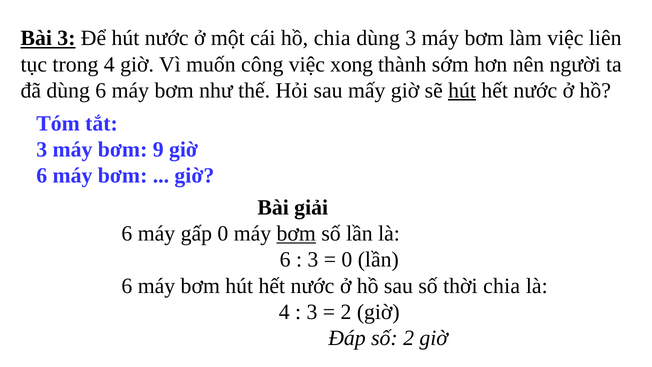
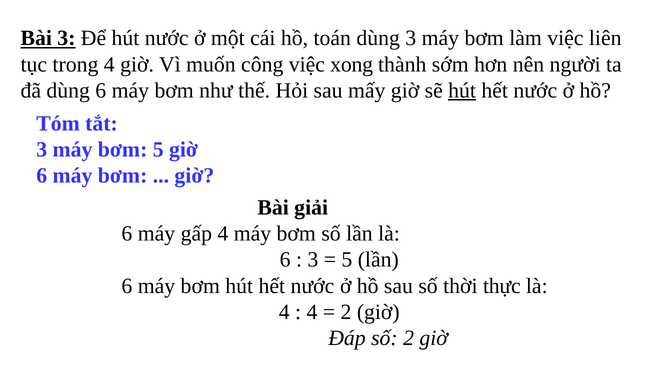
hồ chia: chia -> toán
bơm 9: 9 -> 5
gấp 0: 0 -> 4
bơm at (296, 234) underline: present -> none
0 at (347, 260): 0 -> 5
thời chia: chia -> thực
3 at (312, 312): 3 -> 4
